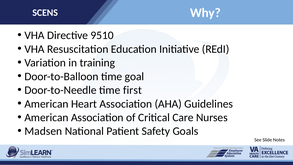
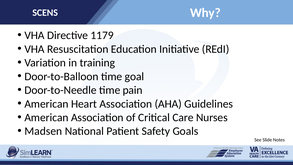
9510: 9510 -> 1179
first: first -> pain
